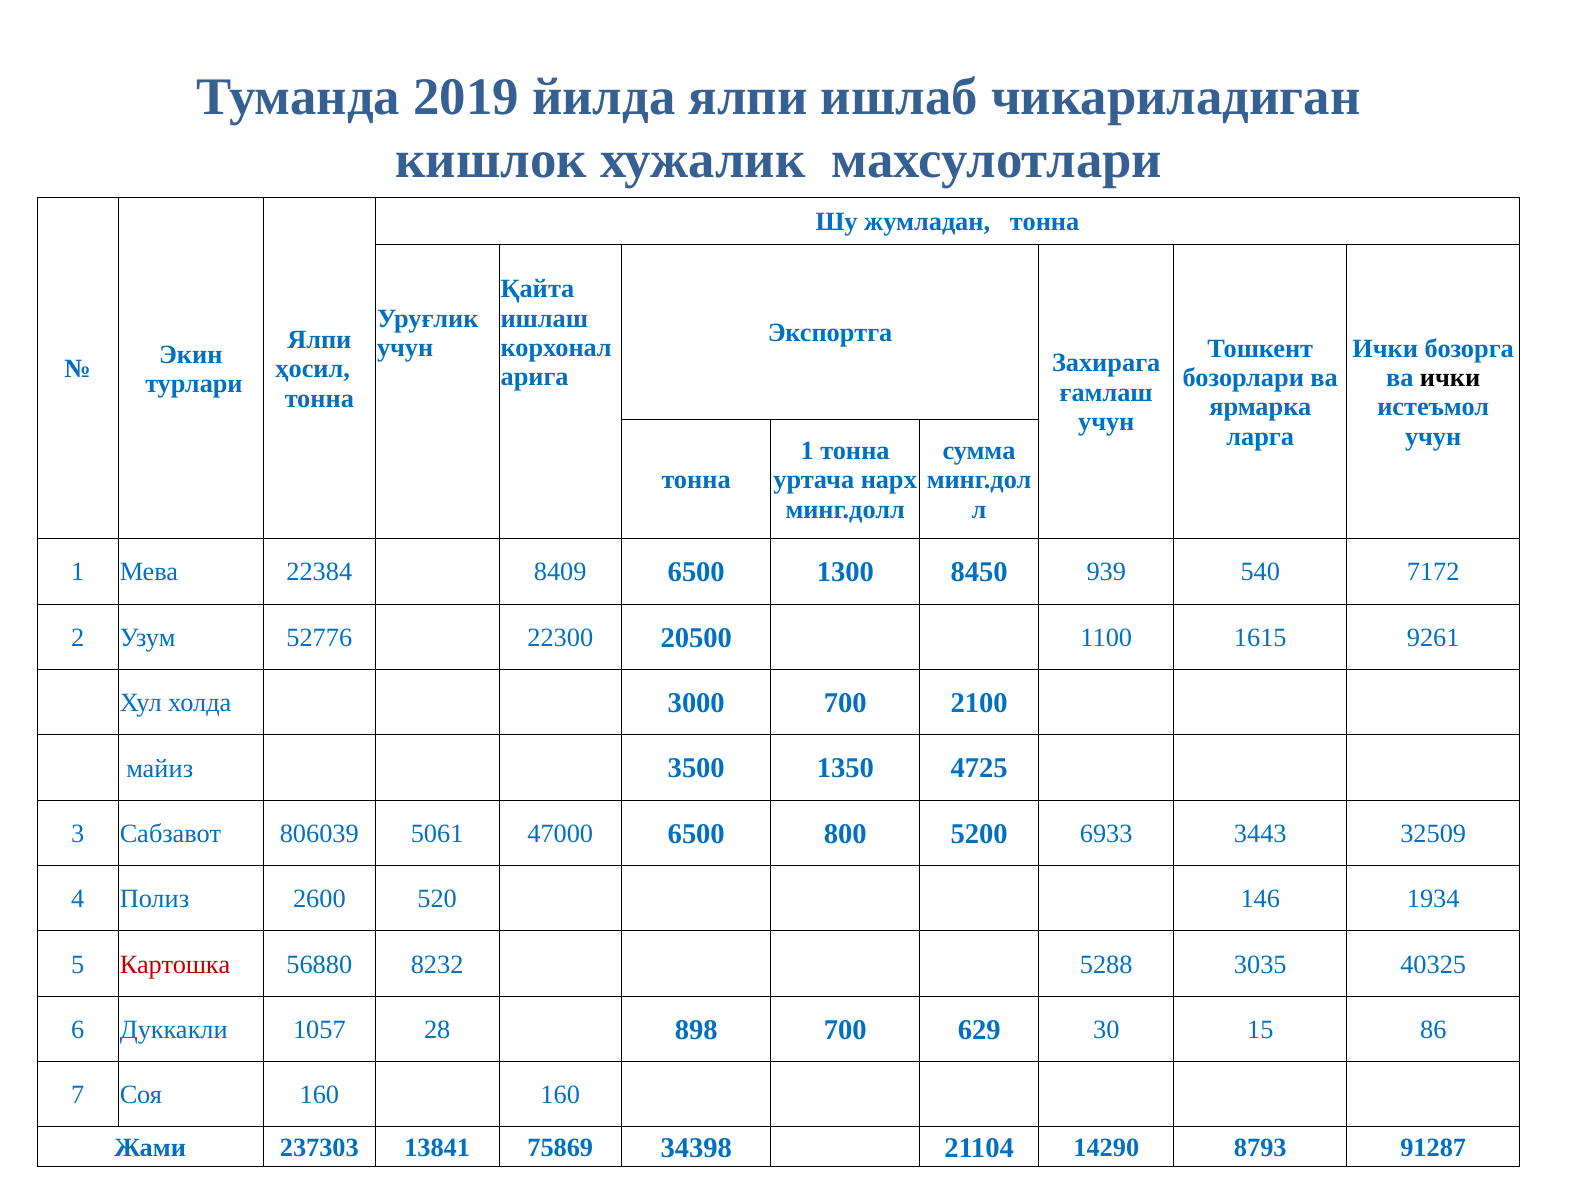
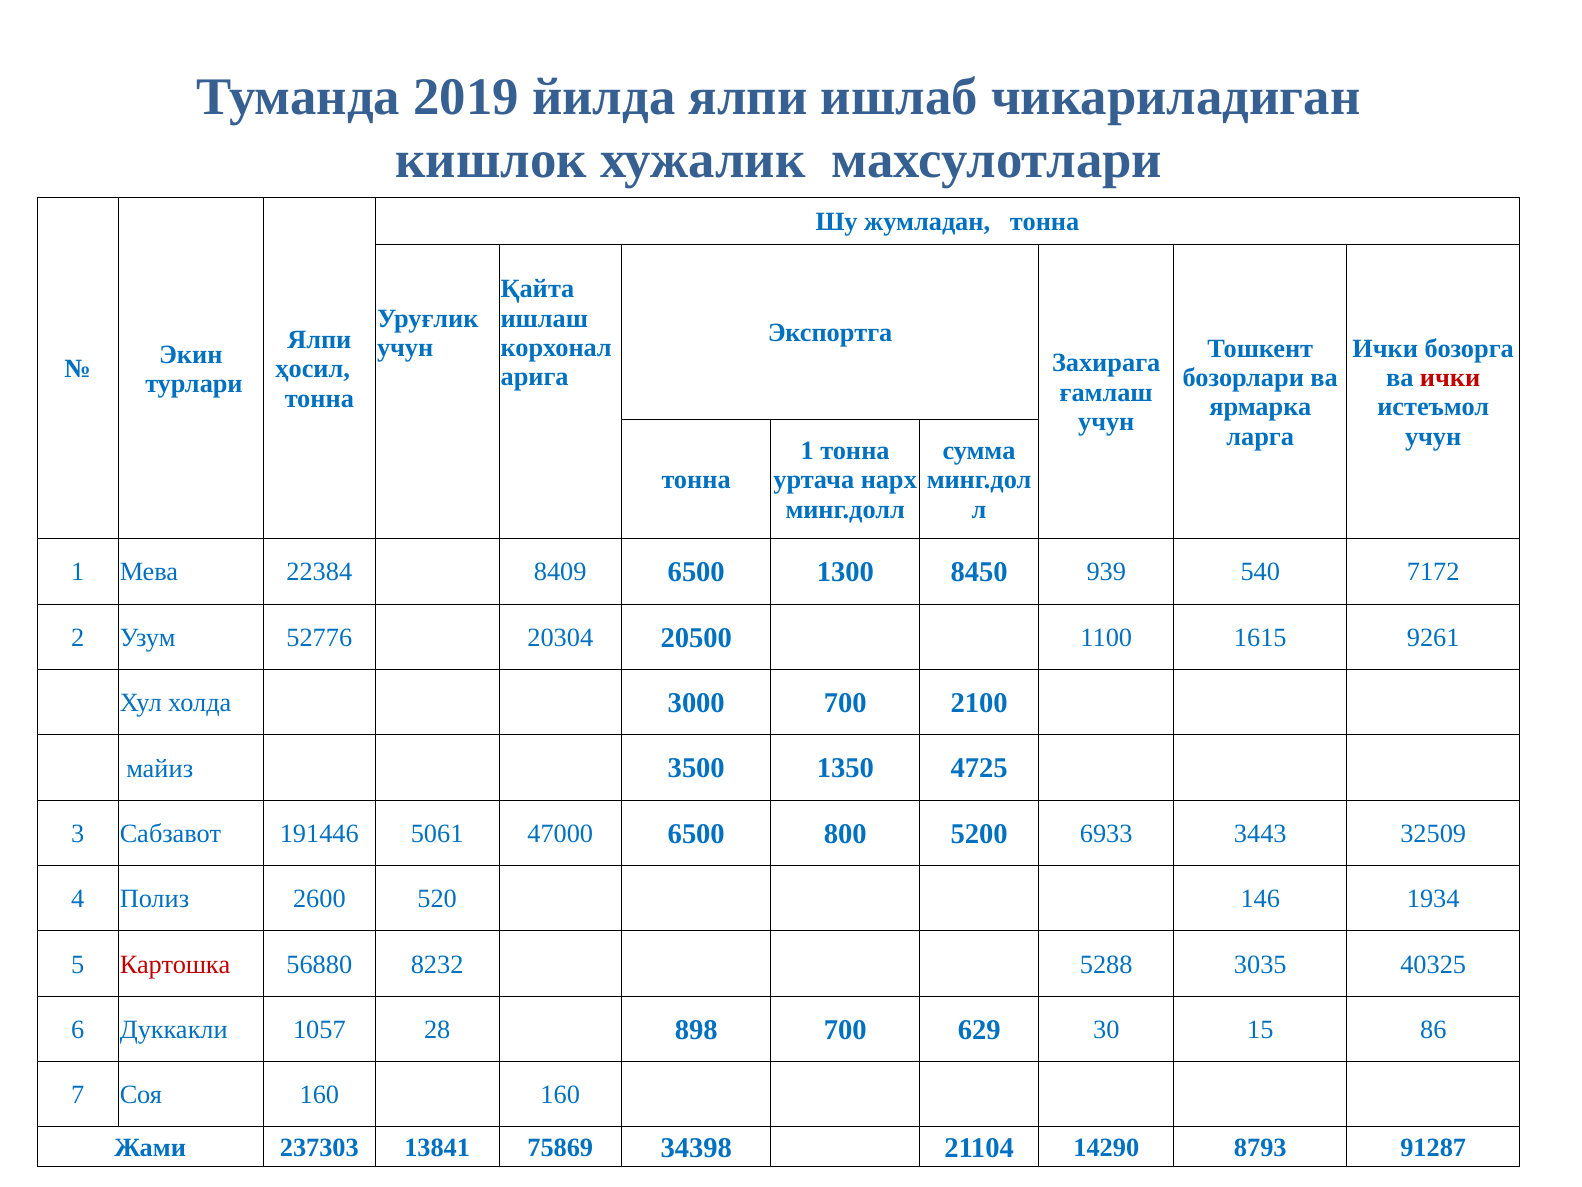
ички at (1450, 378) colour: black -> red
22300: 22300 -> 20304
806039: 806039 -> 191446
